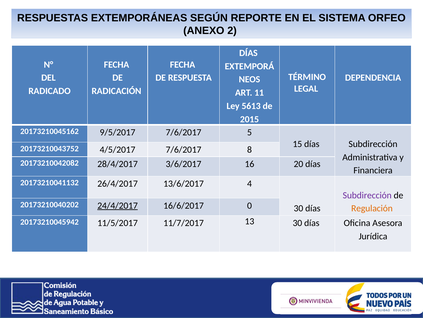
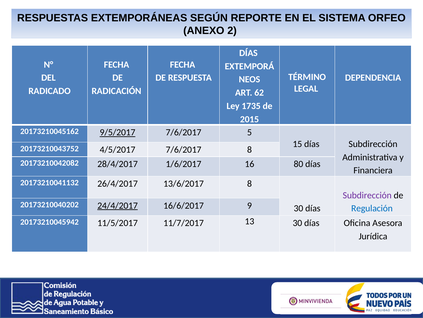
11: 11 -> 62
5613: 5613 -> 1735
9/5/2017 underline: none -> present
3/6/2017: 3/6/2017 -> 1/6/2017
20: 20 -> 80
13/6/2017 4: 4 -> 8
0: 0 -> 9
Regulación colour: orange -> blue
